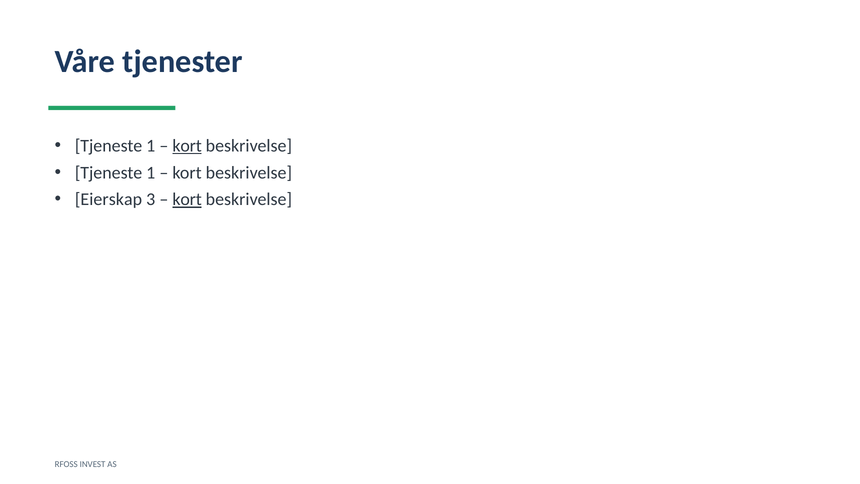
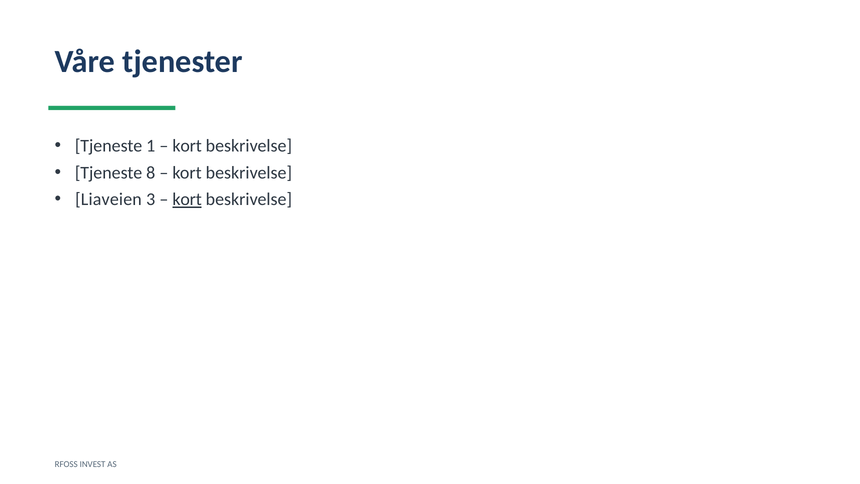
kort at (187, 146) underline: present -> none
1 at (151, 173): 1 -> 8
Eierskap: Eierskap -> Liaveien
